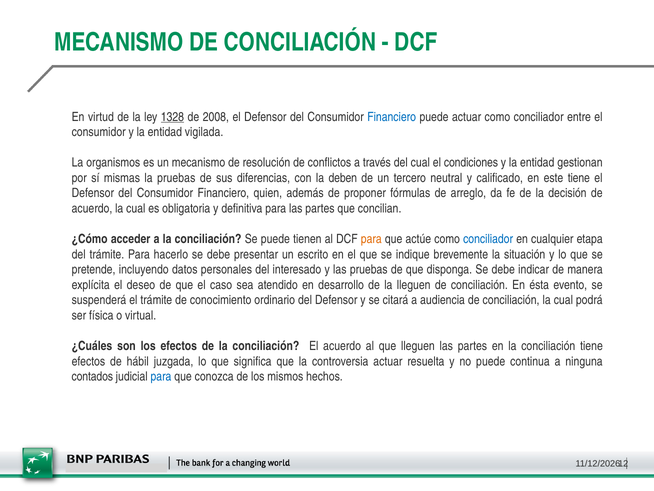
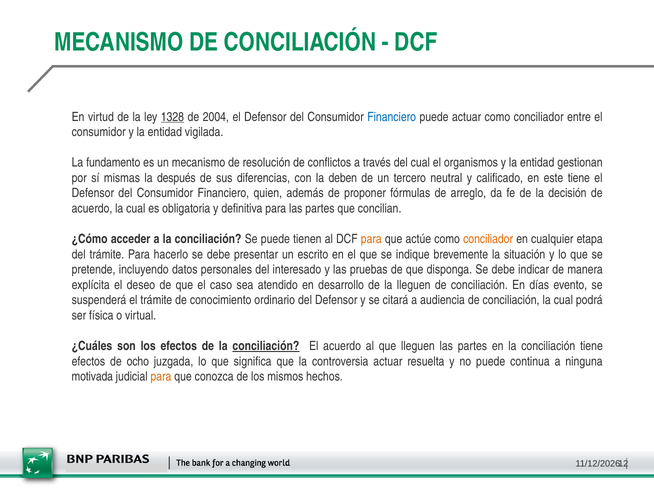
2008: 2008 -> 2004
organismos: organismos -> fundamento
condiciones: condiciones -> organismos
la pruebas: pruebas -> después
conciliador at (488, 239) colour: blue -> orange
ésta: ésta -> días
conciliación at (266, 346) underline: none -> present
hábil: hábil -> ocho
contados: contados -> motivada
para at (161, 376) colour: blue -> orange
